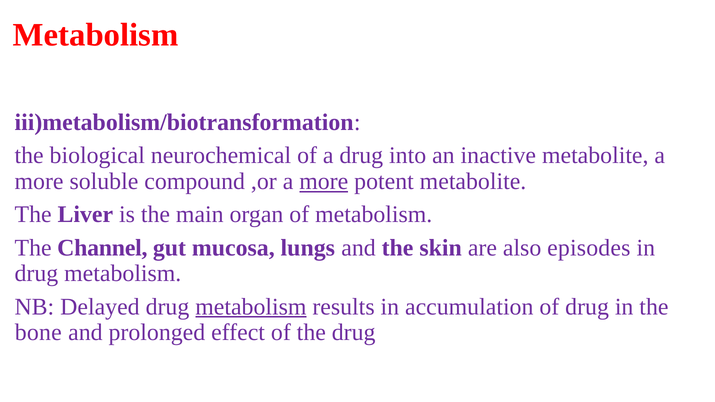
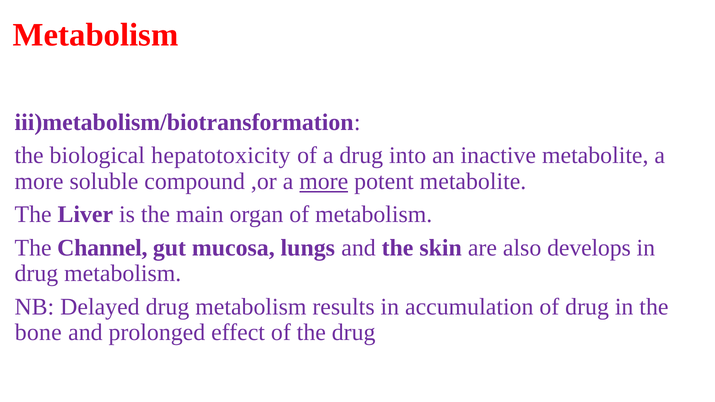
neurochemical: neurochemical -> hepatotoxicity
episodes: episodes -> develops
metabolism at (251, 307) underline: present -> none
